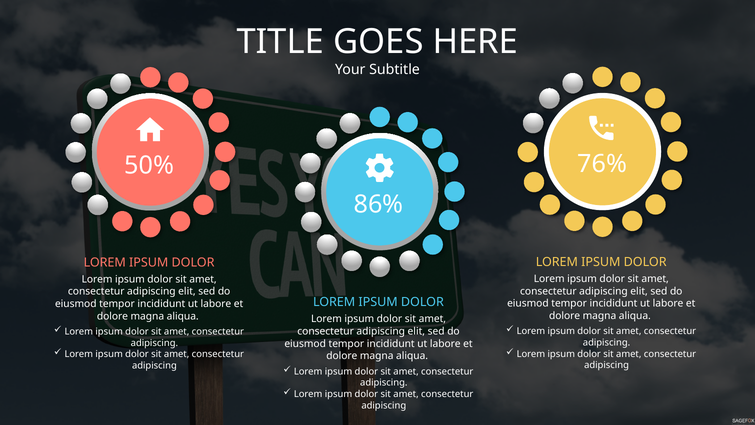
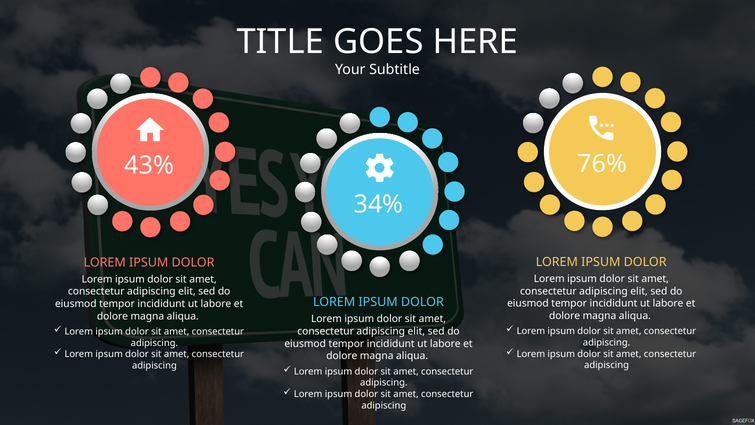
50%: 50% -> 43%
86%: 86% -> 34%
